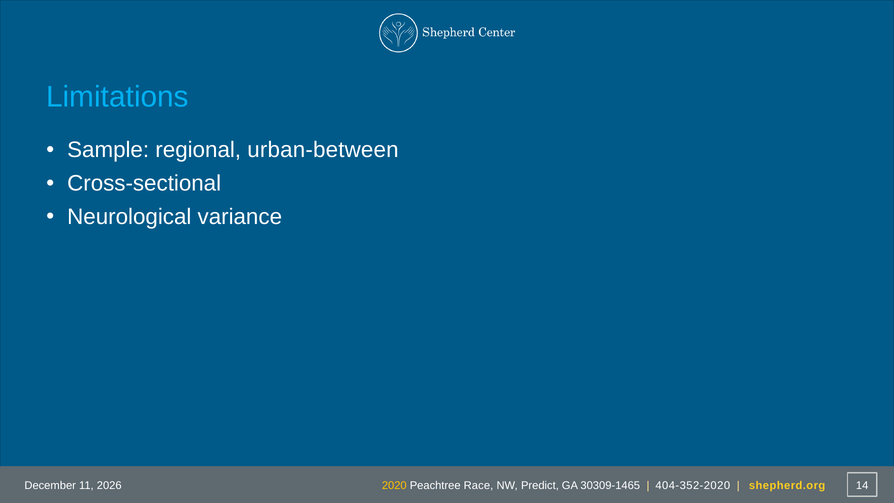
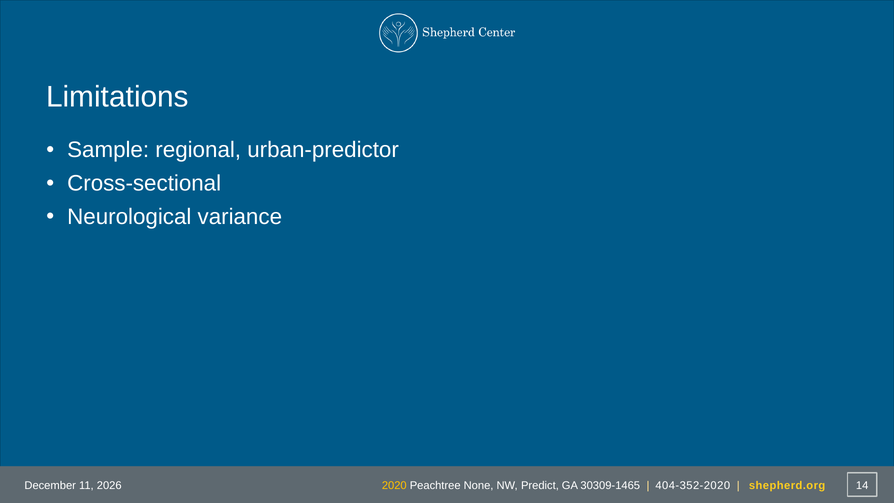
Limitations colour: light blue -> white
urban-between: urban-between -> urban-predictor
Race: Race -> None
